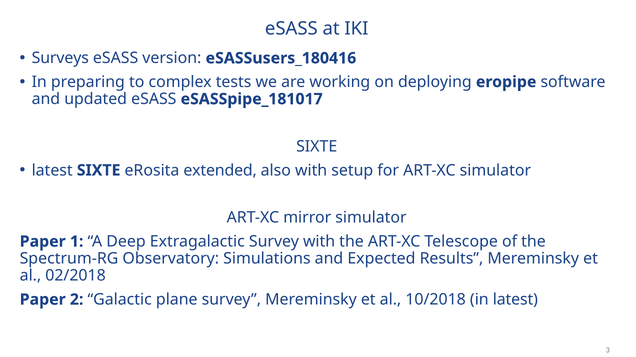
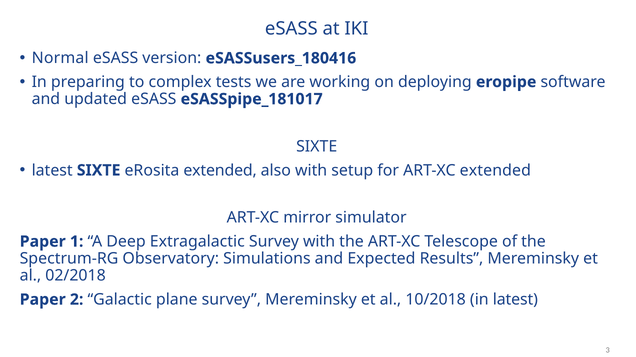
Surveys: Surveys -> Normal
ART-XC simulator: simulator -> extended
